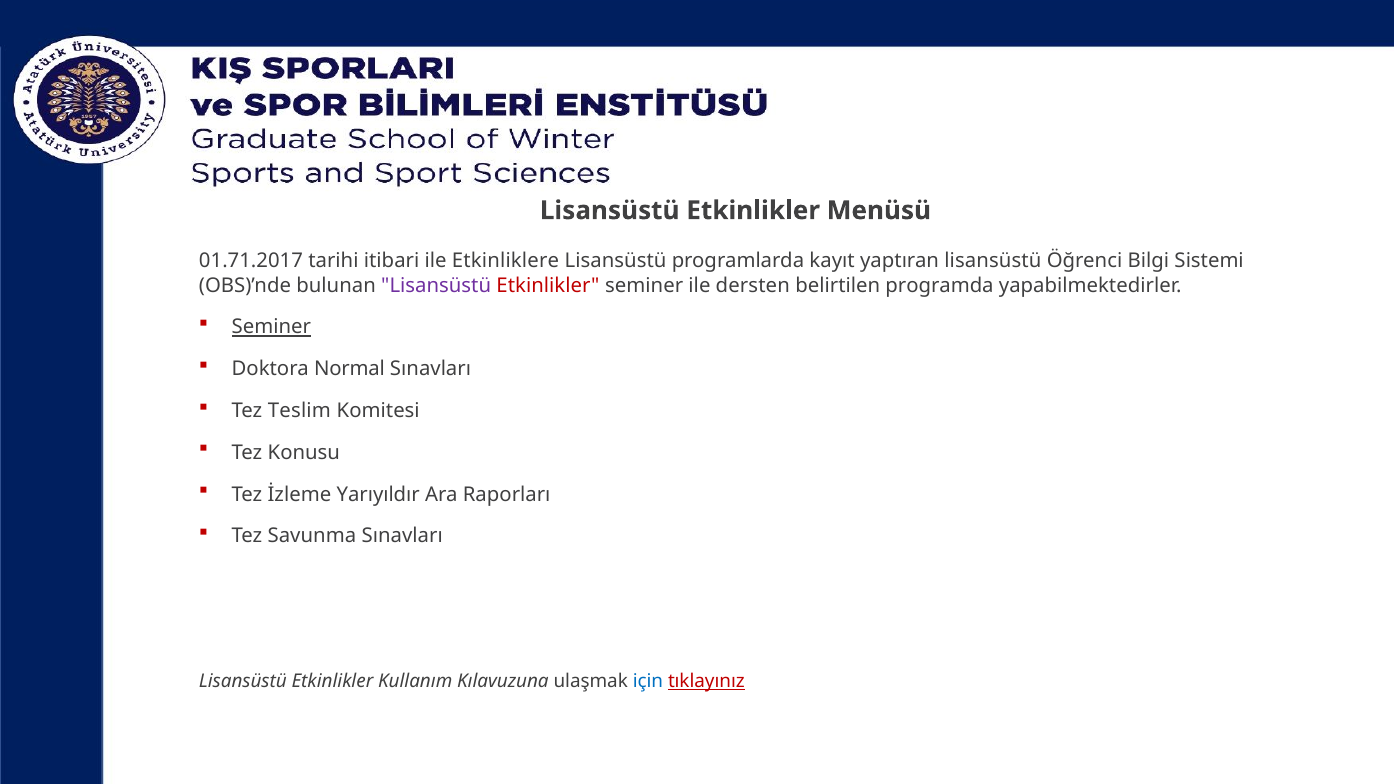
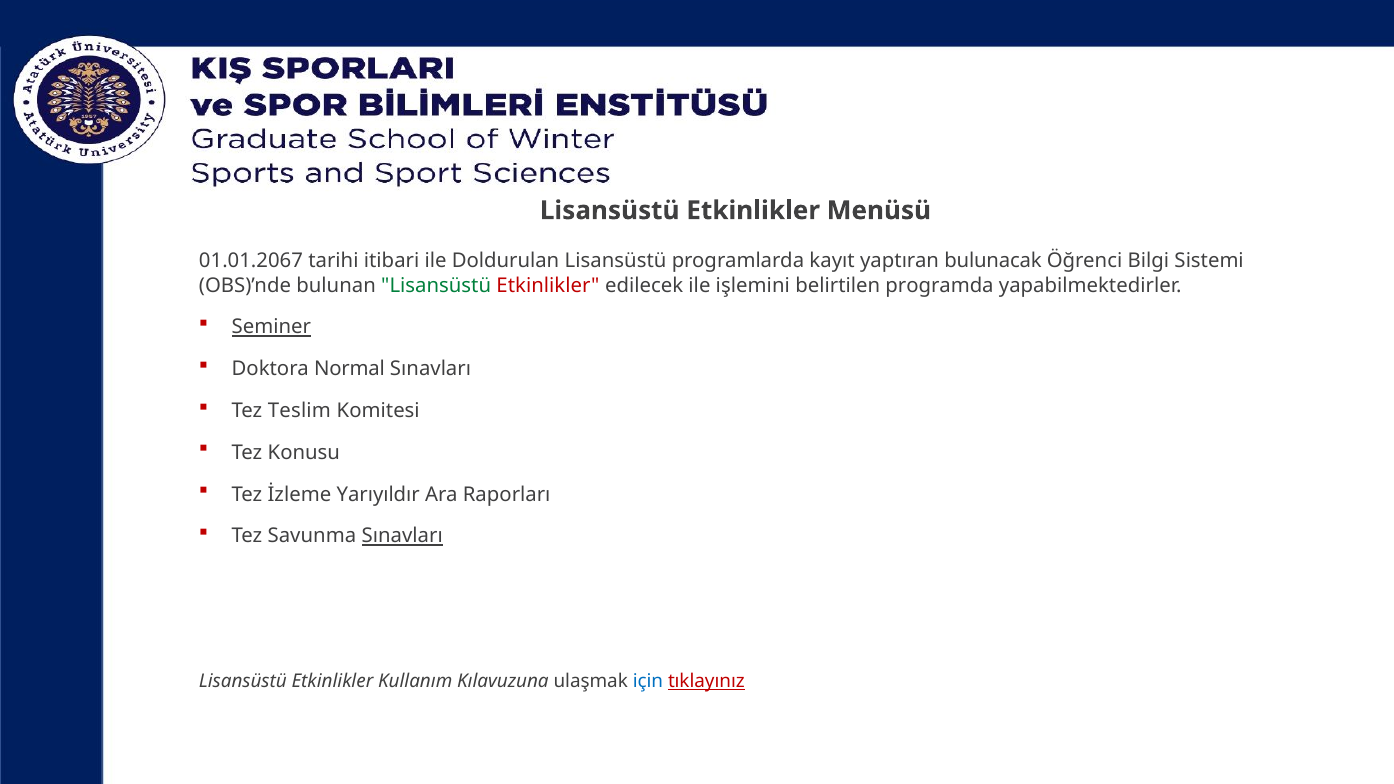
01.71.2017: 01.71.2017 -> 01.01.2067
Etkinliklere: Etkinliklere -> Doldurulan
yaptıran lisansüstü: lisansüstü -> bulunacak
Lisansüstü at (436, 285) colour: purple -> green
Etkinlikler seminer: seminer -> edilecek
dersten: dersten -> işlemini
Sınavları at (402, 536) underline: none -> present
